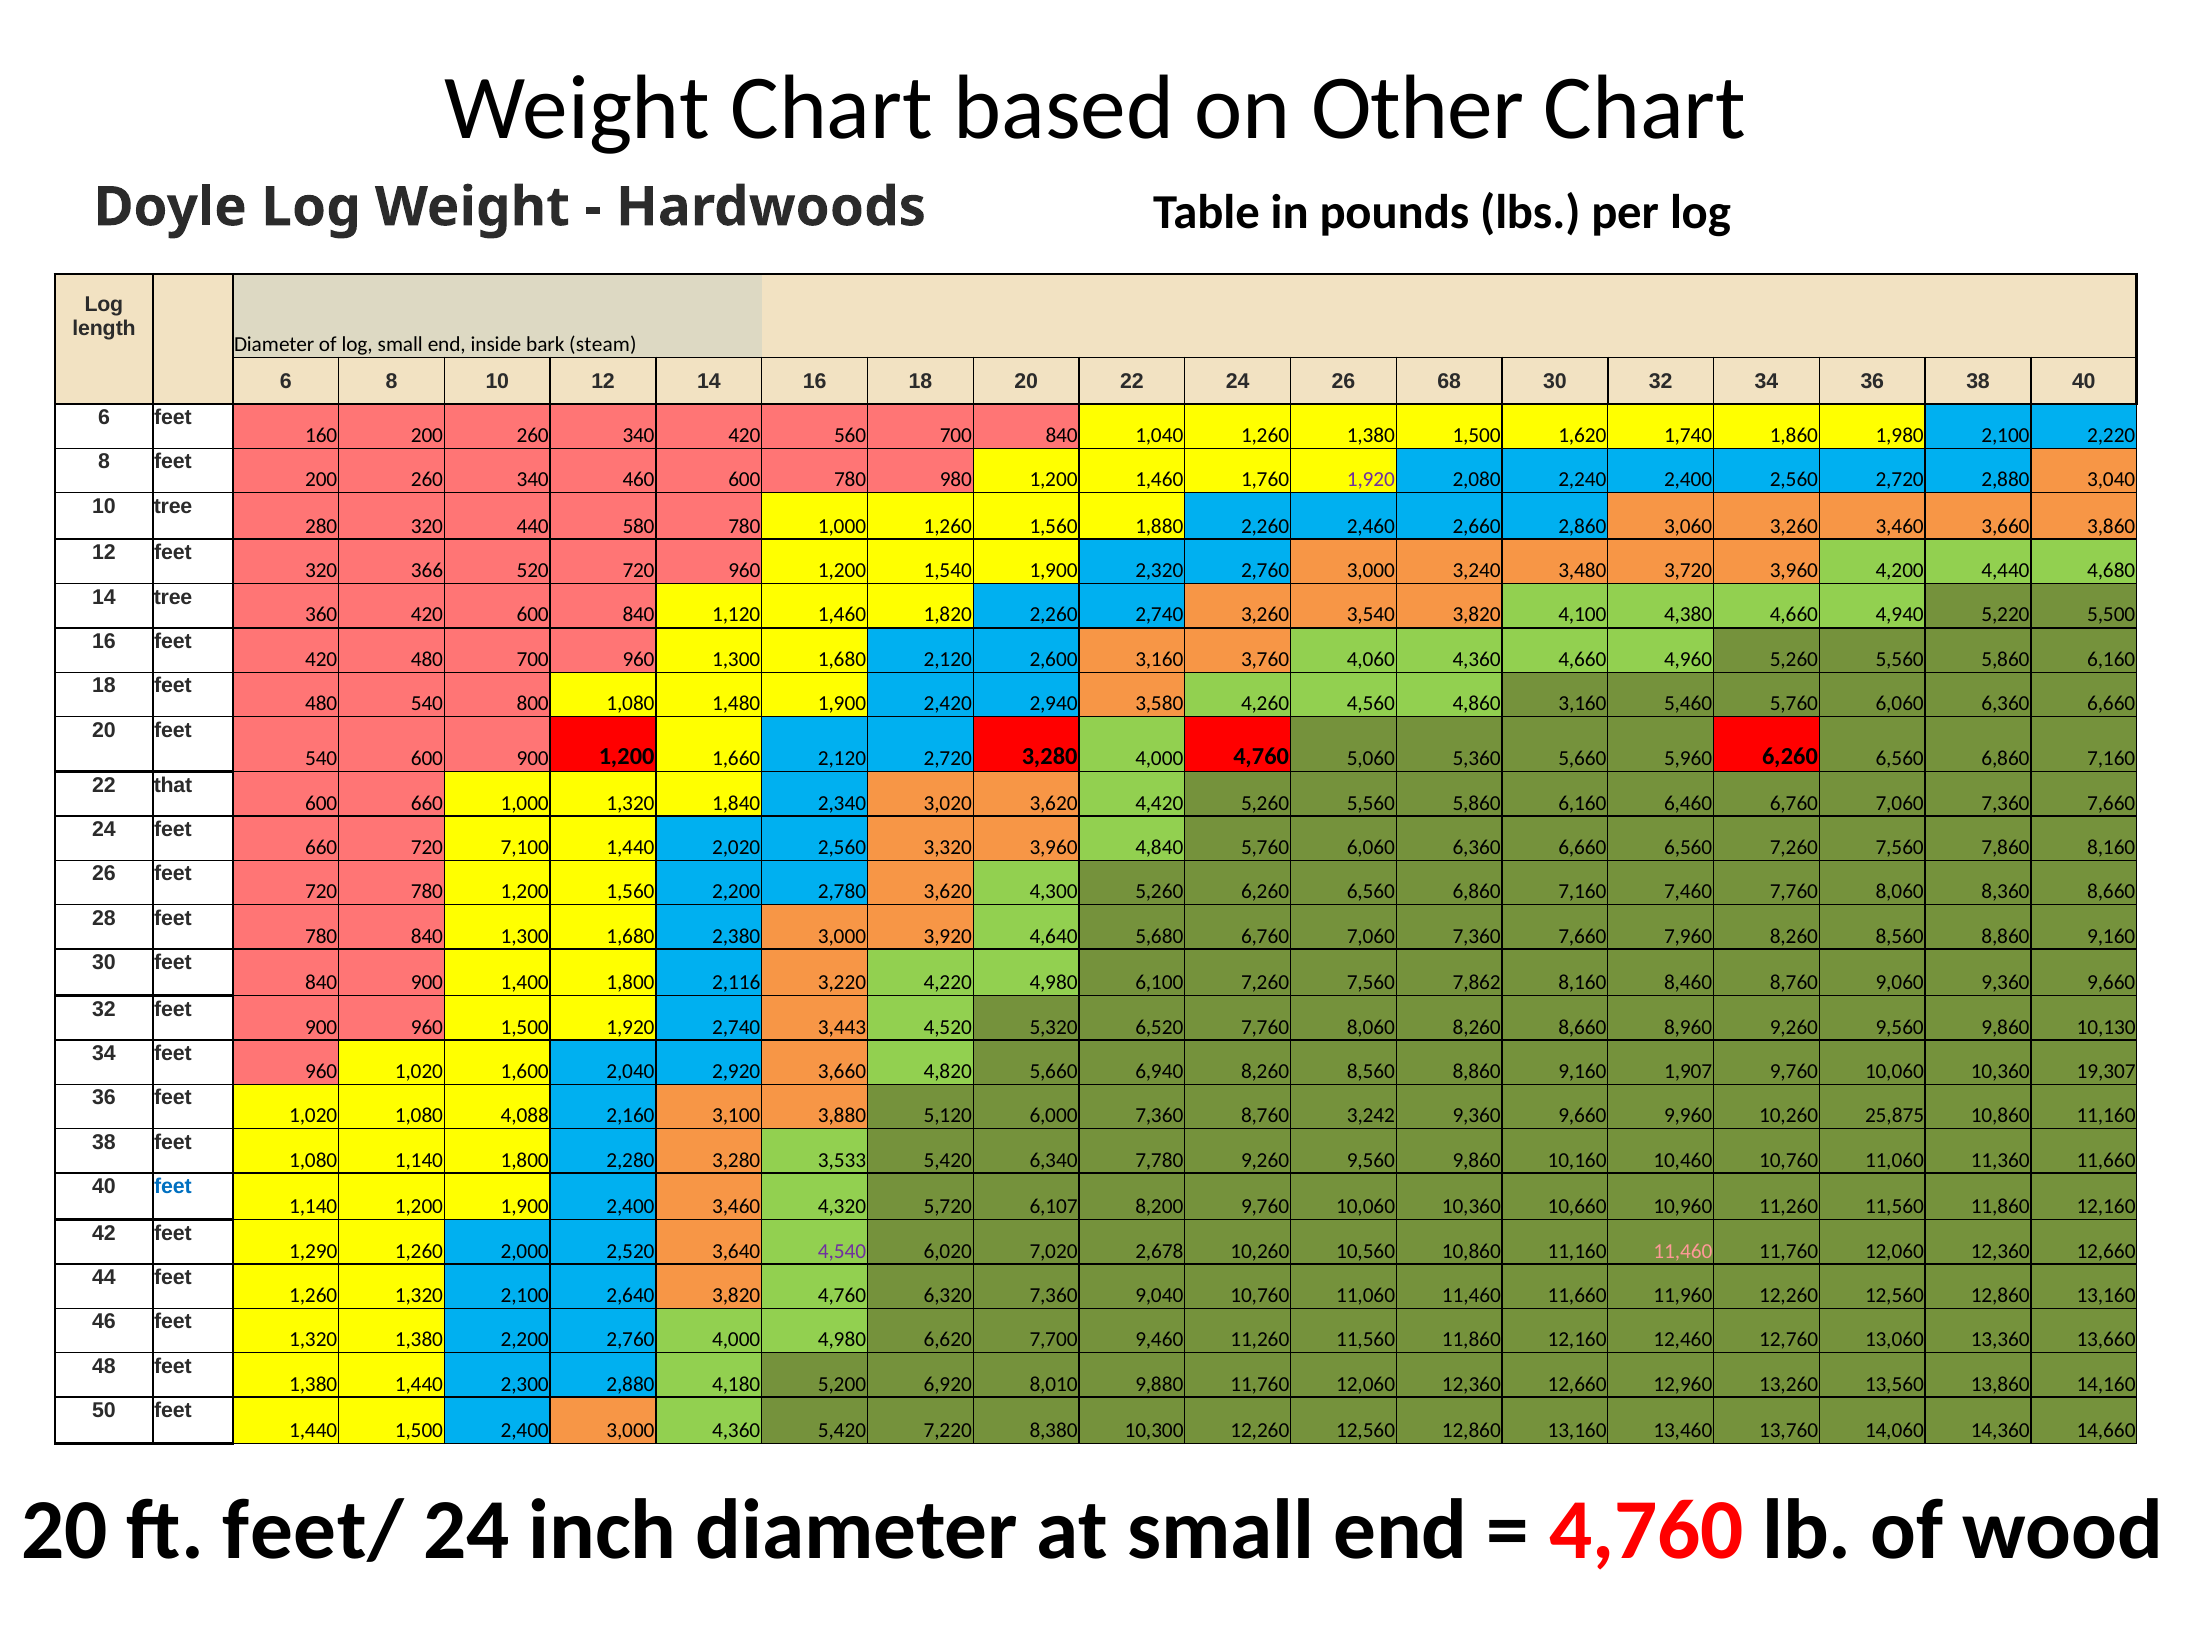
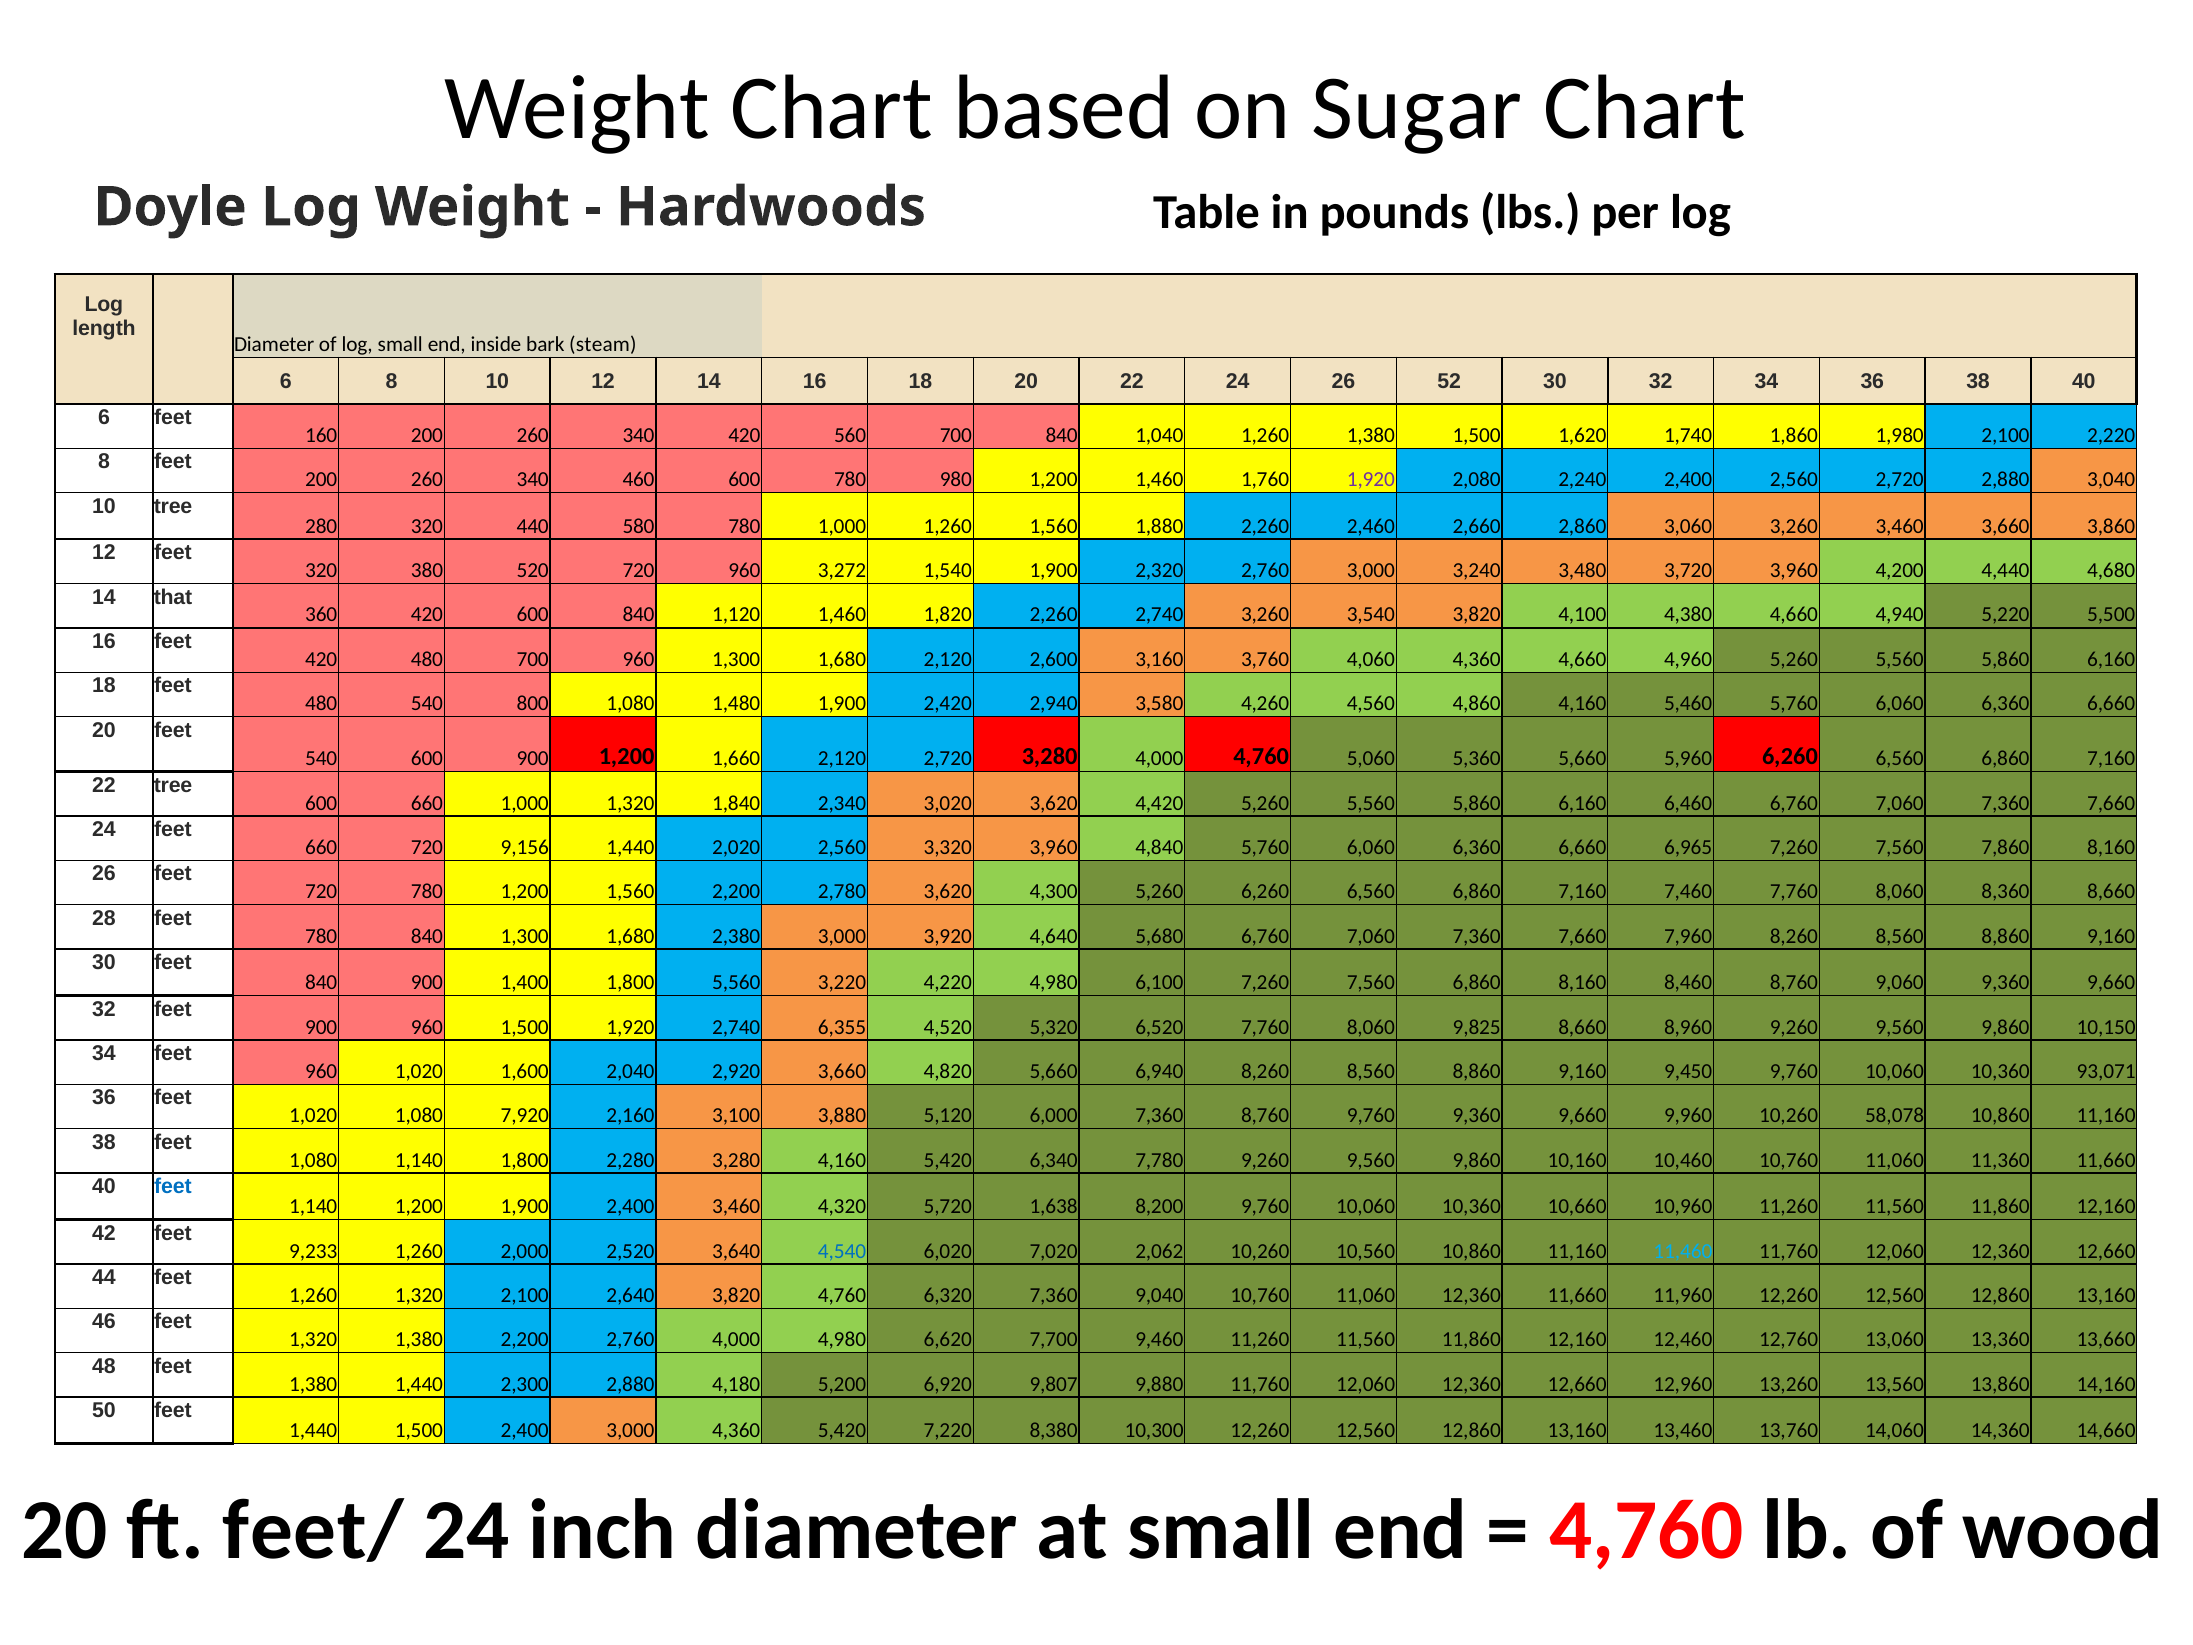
Other: Other -> Sugar
68: 68 -> 52
366: 366 -> 380
960 1,200: 1,200 -> 3,272
14 tree: tree -> that
4,860 3,160: 3,160 -> 4,160
22 that: that -> tree
7,100: 7,100 -> 9,156
6,660 6,560: 6,560 -> 6,965
1,800 2,116: 2,116 -> 5,560
7,560 7,862: 7,862 -> 6,860
3,443: 3,443 -> 6,355
8,060 8,260: 8,260 -> 9,825
10,130: 10,130 -> 10,150
1,907: 1,907 -> 9,450
19,307: 19,307 -> 93,071
4,088: 4,088 -> 7,920
8,760 3,242: 3,242 -> 9,760
25,875: 25,875 -> 58,078
3,280 3,533: 3,533 -> 4,160
6,107: 6,107 -> 1,638
1,290: 1,290 -> 9,233
4,540 colour: purple -> blue
2,678: 2,678 -> 2,062
11,460 at (1683, 1251) colour: pink -> light blue
11,060 11,460: 11,460 -> 12,360
8,010: 8,010 -> 9,807
